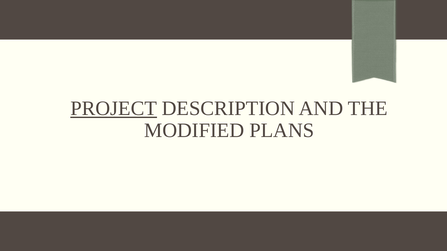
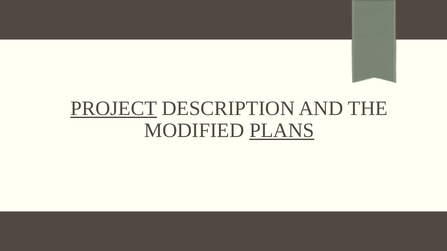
PLANS underline: none -> present
